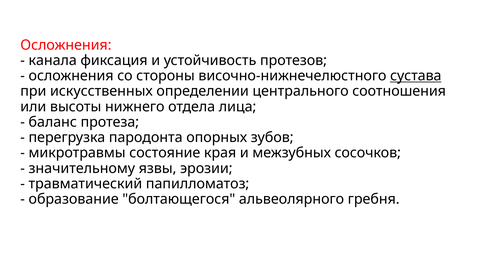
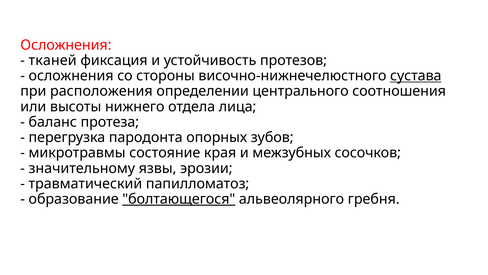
канала: канала -> тканей
искусственных: искусственных -> расположения
болтающегося underline: none -> present
